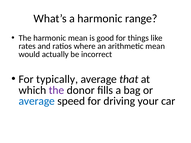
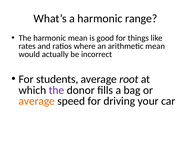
typically: typically -> students
that: that -> root
average at (37, 101) colour: blue -> orange
